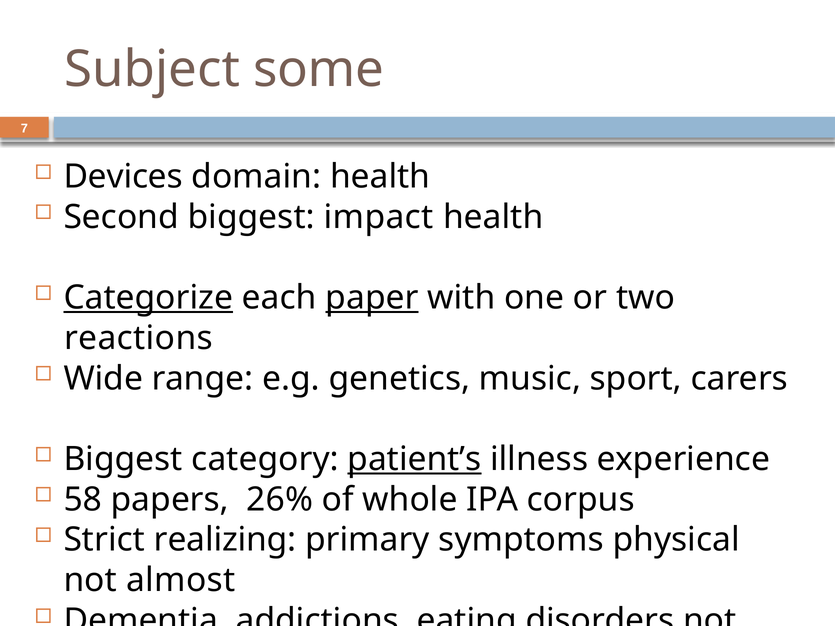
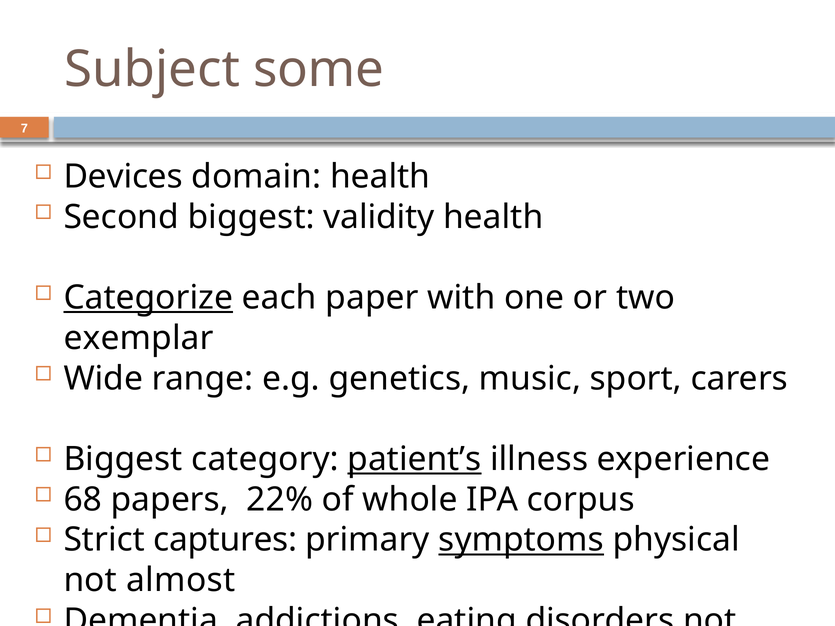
impact: impact -> validity
paper underline: present -> none
reactions: reactions -> exemplar
58: 58 -> 68
26%: 26% -> 22%
realizing: realizing -> captures
symptoms underline: none -> present
